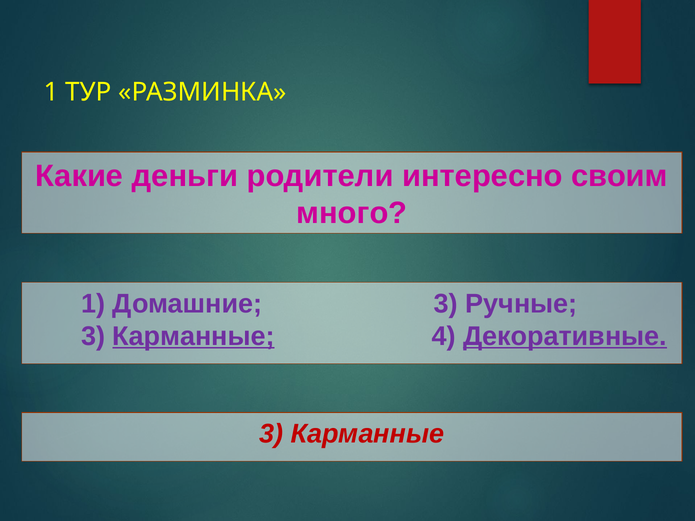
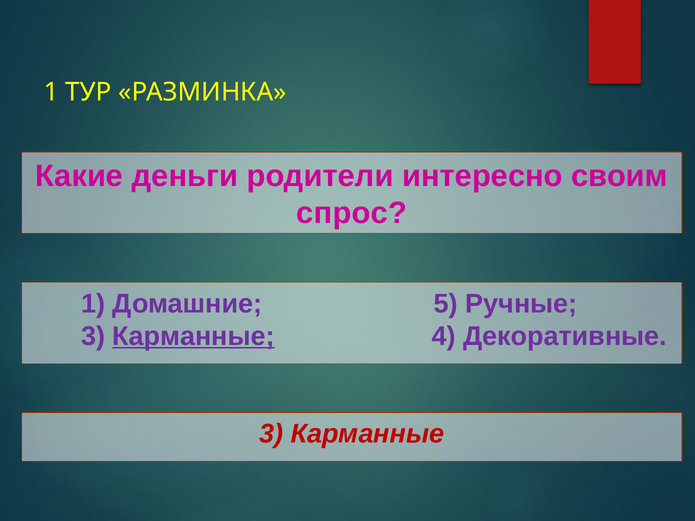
много: много -> спрос
Домашние 3: 3 -> 5
Декоративные underline: present -> none
